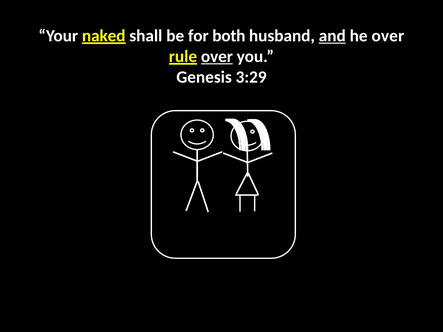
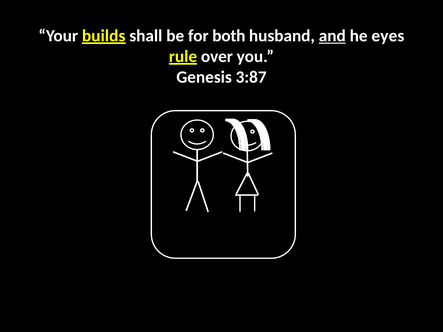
naked: naked -> builds
he over: over -> eyes
over at (217, 57) underline: present -> none
3:29: 3:29 -> 3:87
